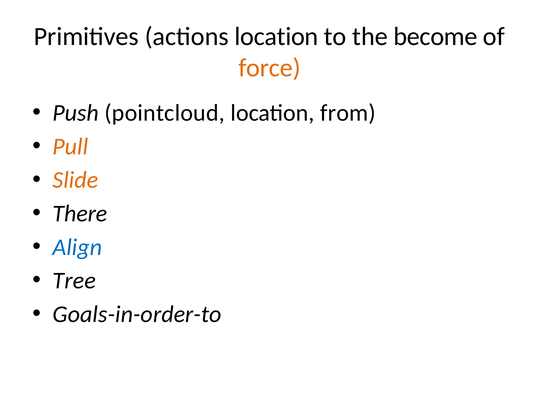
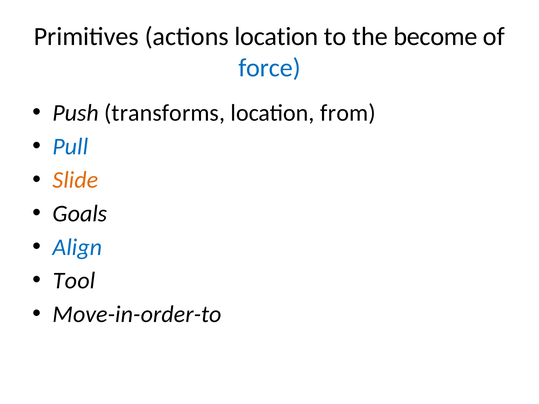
force colour: orange -> blue
pointcloud: pointcloud -> transforms
Pull colour: orange -> blue
There: There -> Goals
Tree: Tree -> Tool
Goals-in-order-to: Goals-in-order-to -> Move-in-order-to
